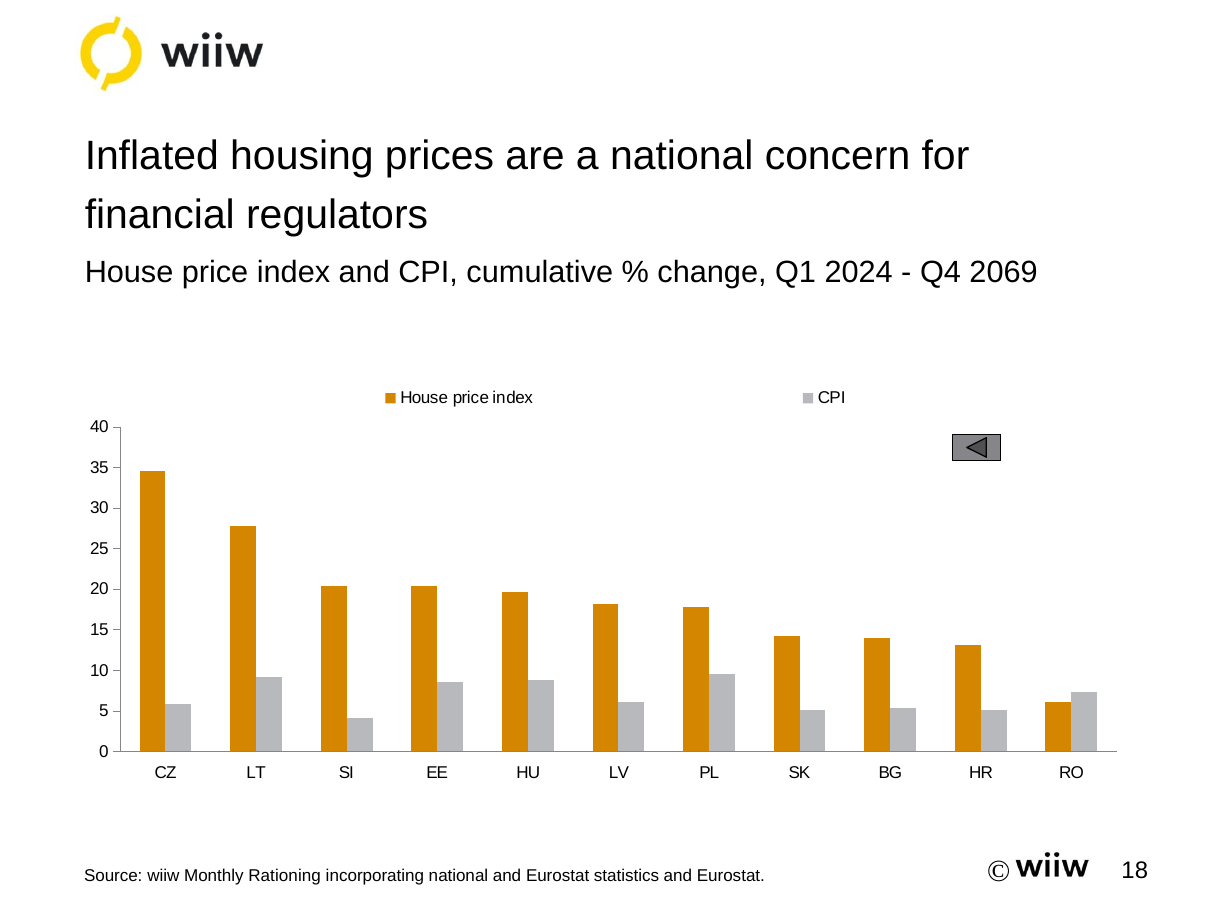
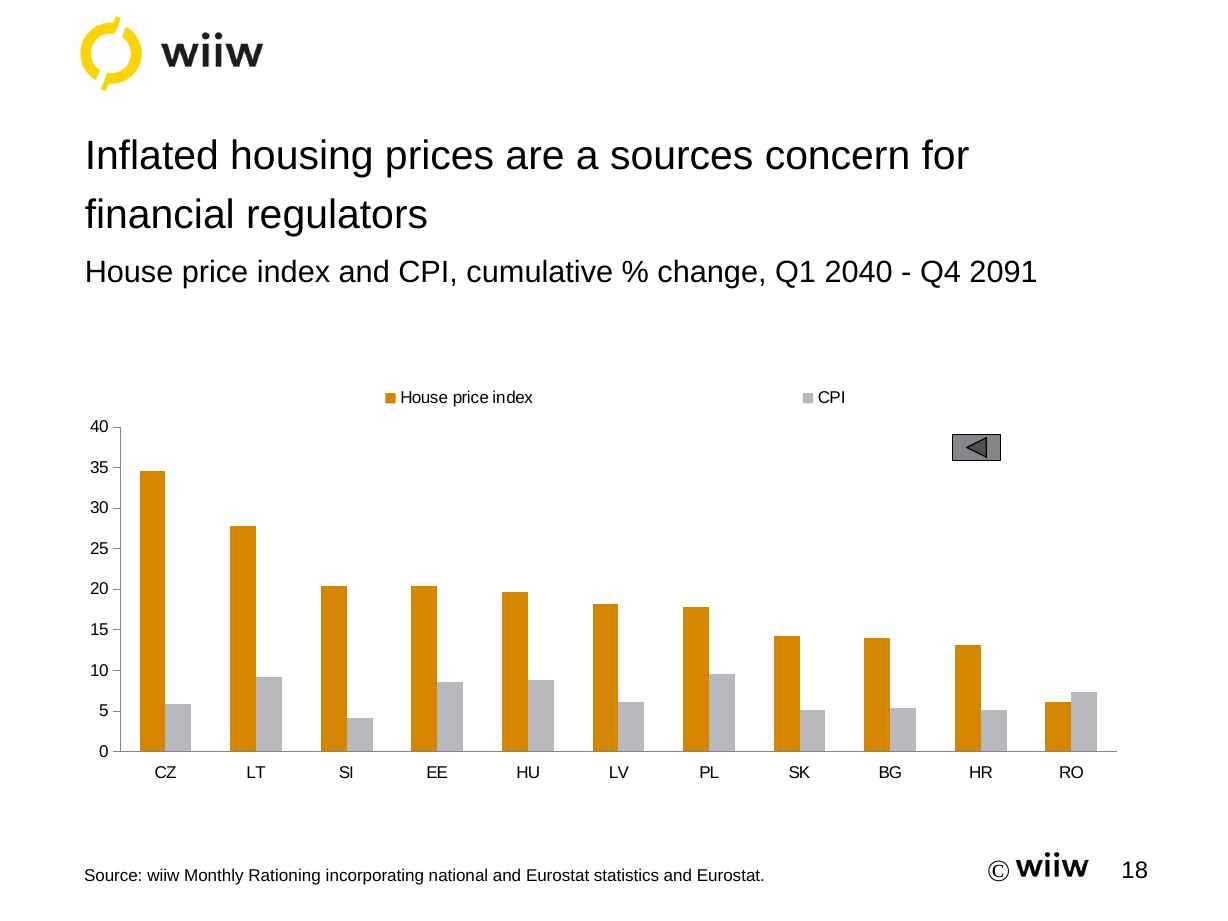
a national: national -> sources
2024: 2024 -> 2040
2069: 2069 -> 2091
